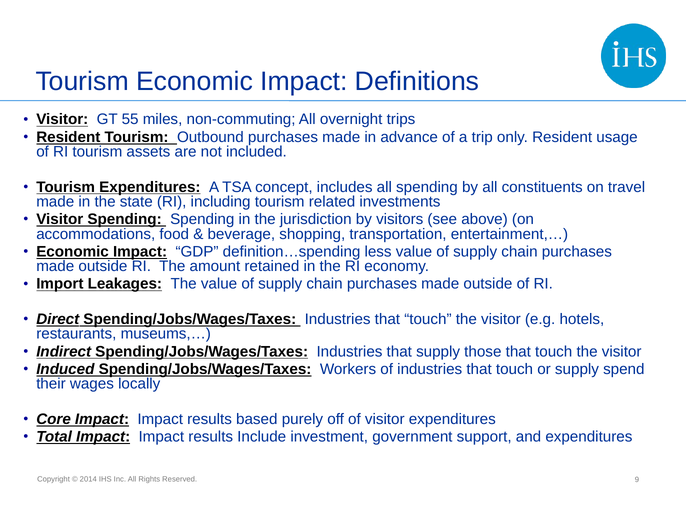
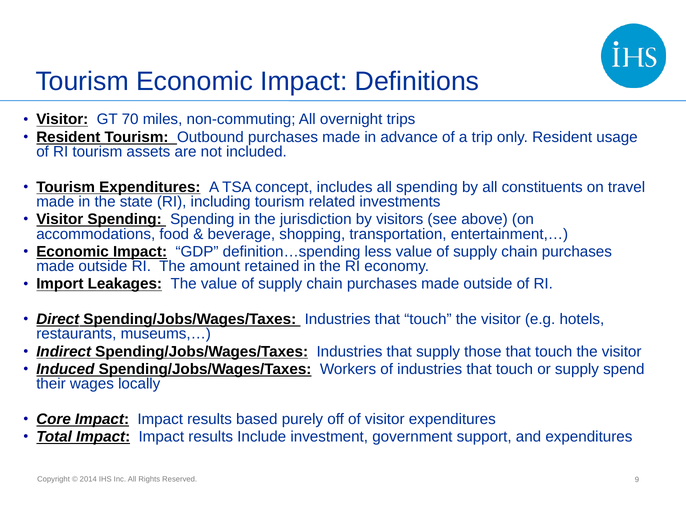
55: 55 -> 70
